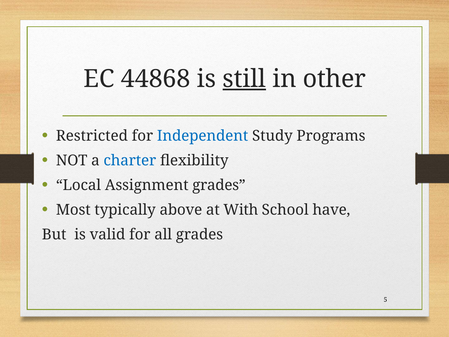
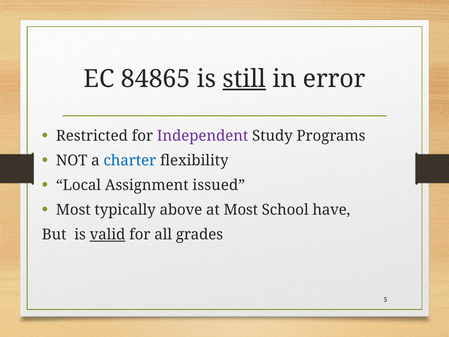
44868: 44868 -> 84865
other: other -> error
Independent colour: blue -> purple
Assignment grades: grades -> issued
at With: With -> Most
valid underline: none -> present
